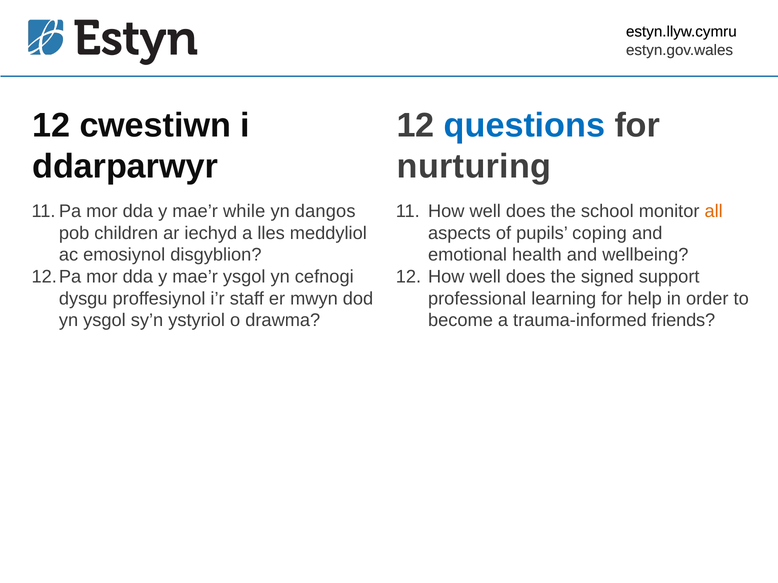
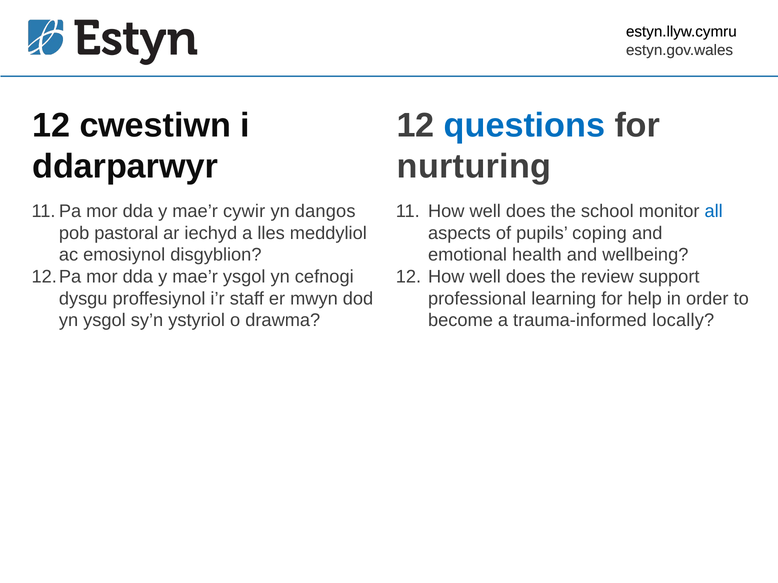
while: while -> cywir
all colour: orange -> blue
children: children -> pastoral
signed: signed -> review
friends: friends -> locally
